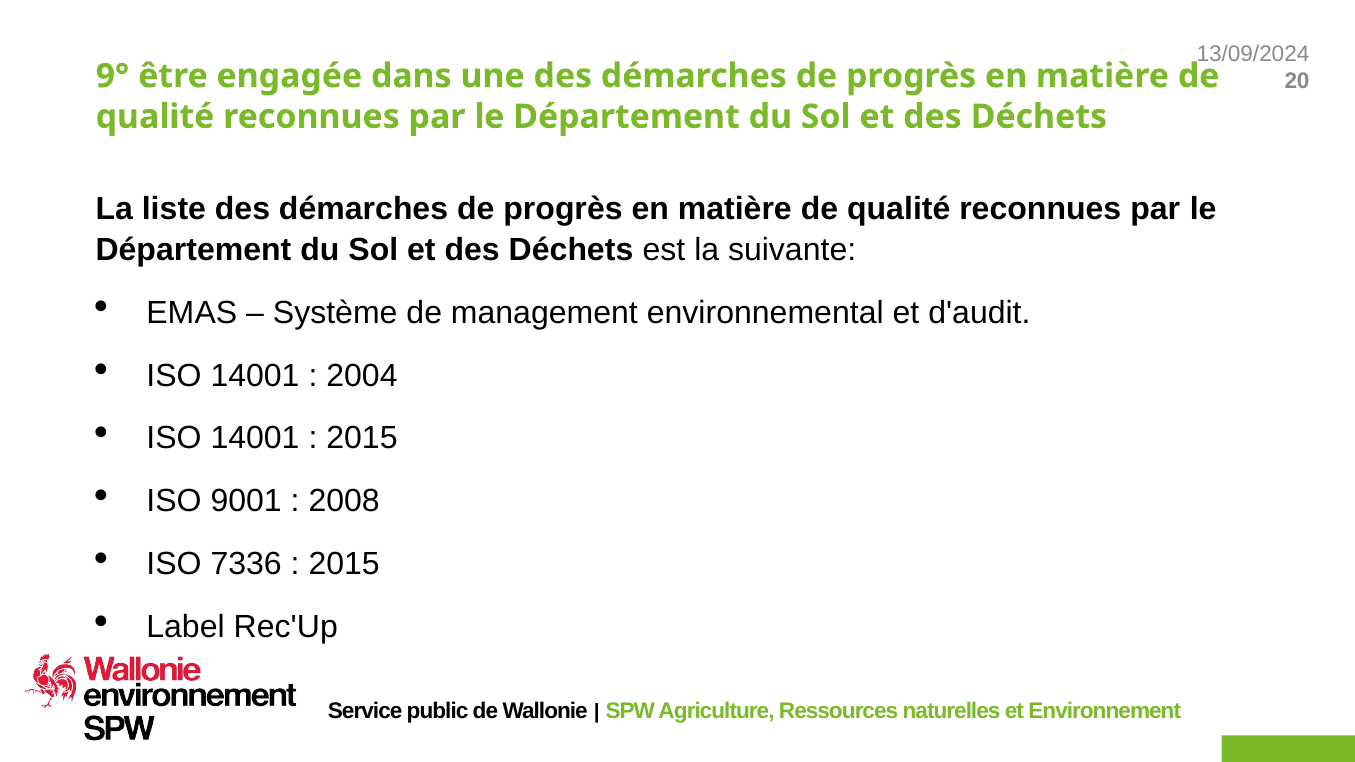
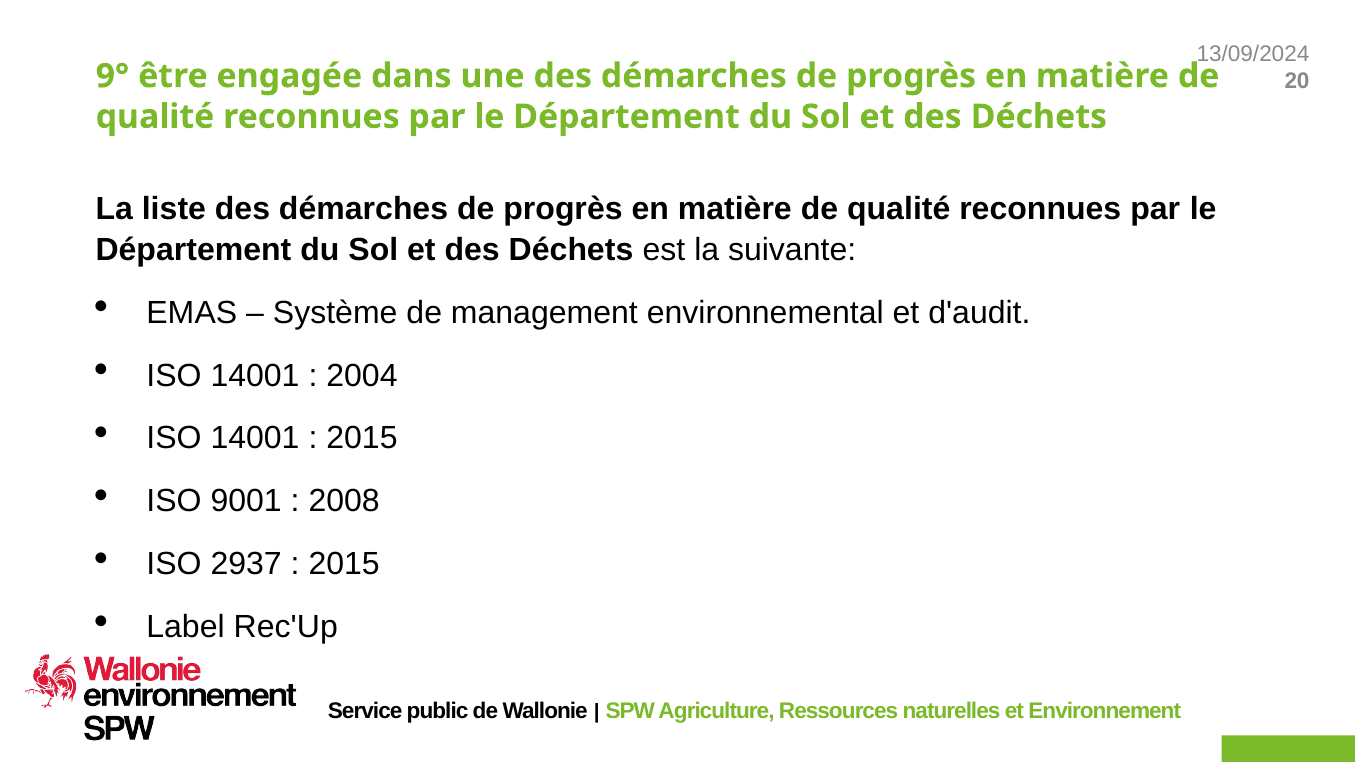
7336: 7336 -> 2937
